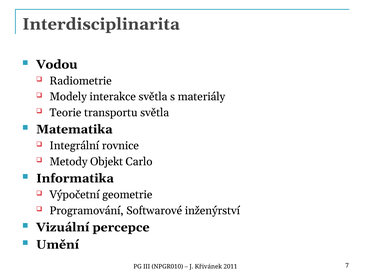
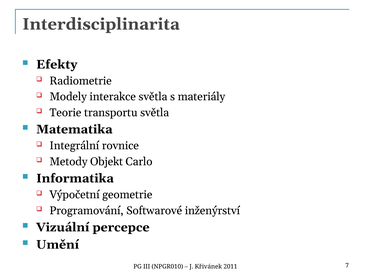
Vodou: Vodou -> Efekty
